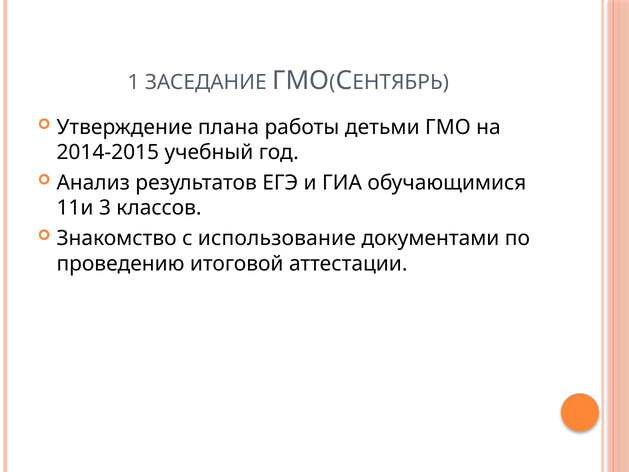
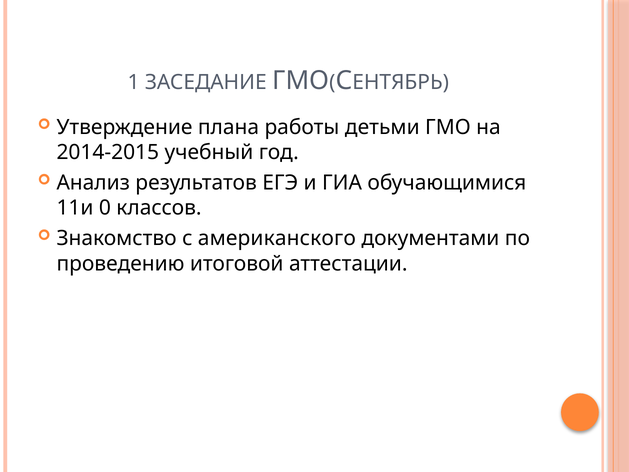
3: 3 -> 0
использование: использование -> американского
